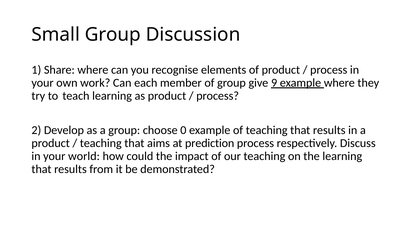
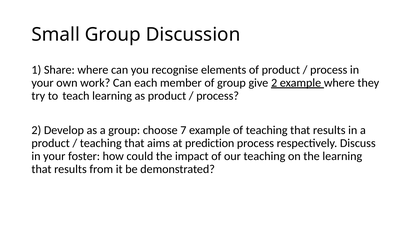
give 9: 9 -> 2
0: 0 -> 7
world: world -> foster
